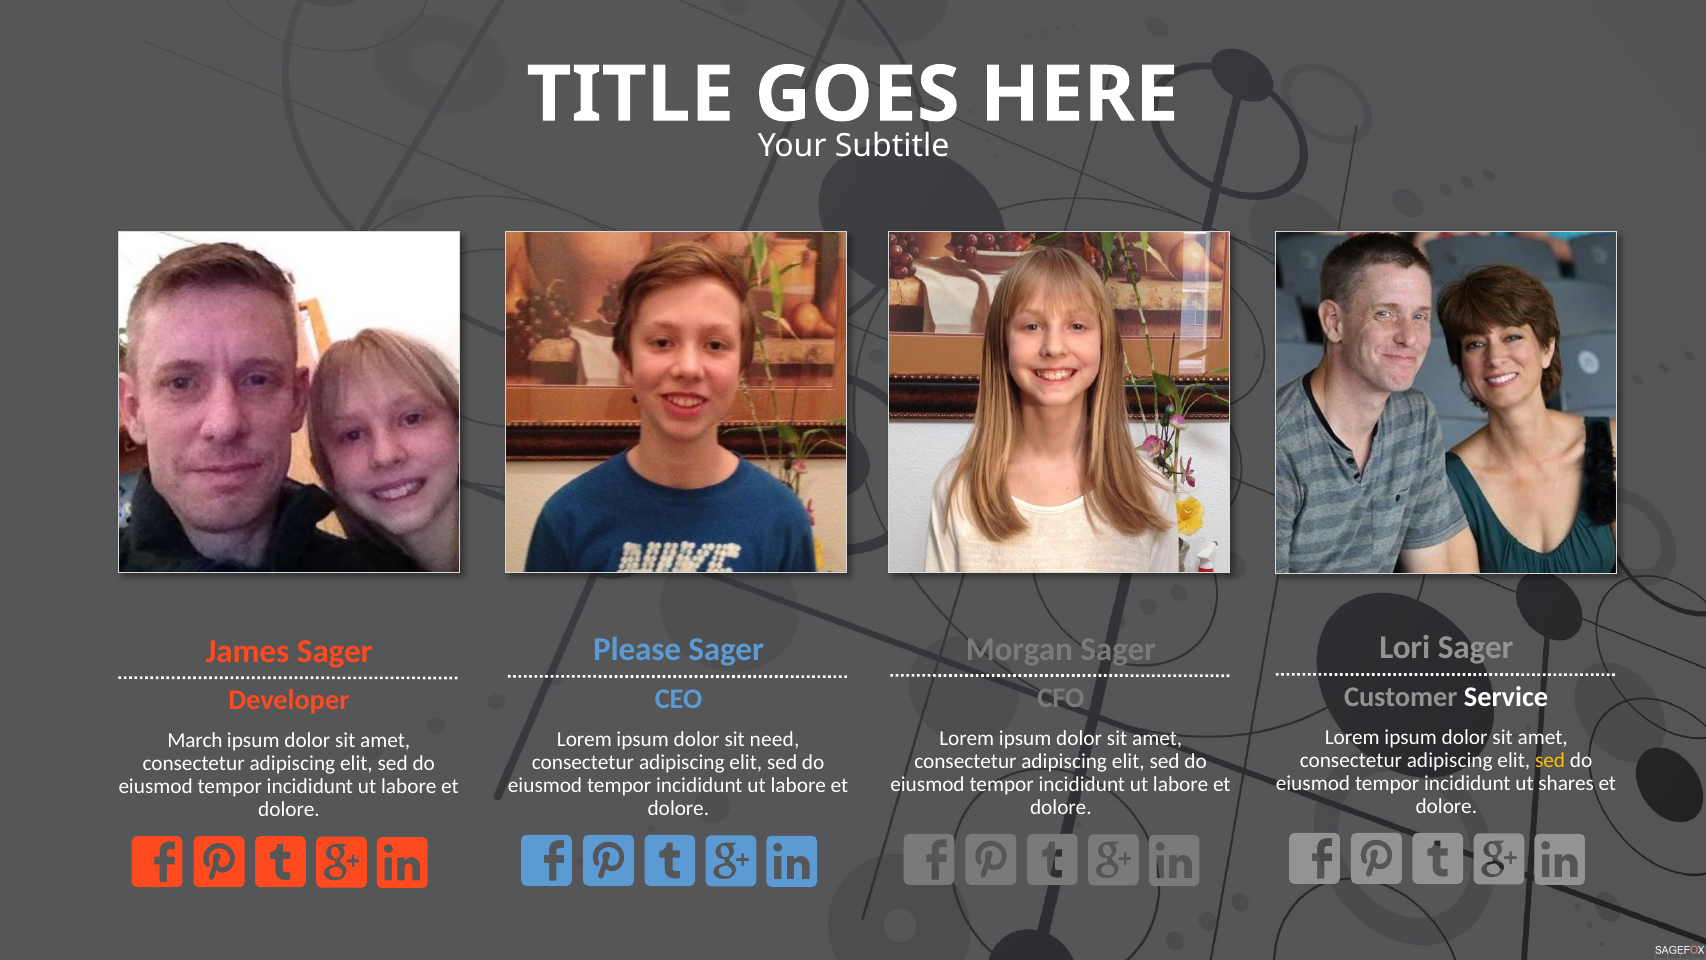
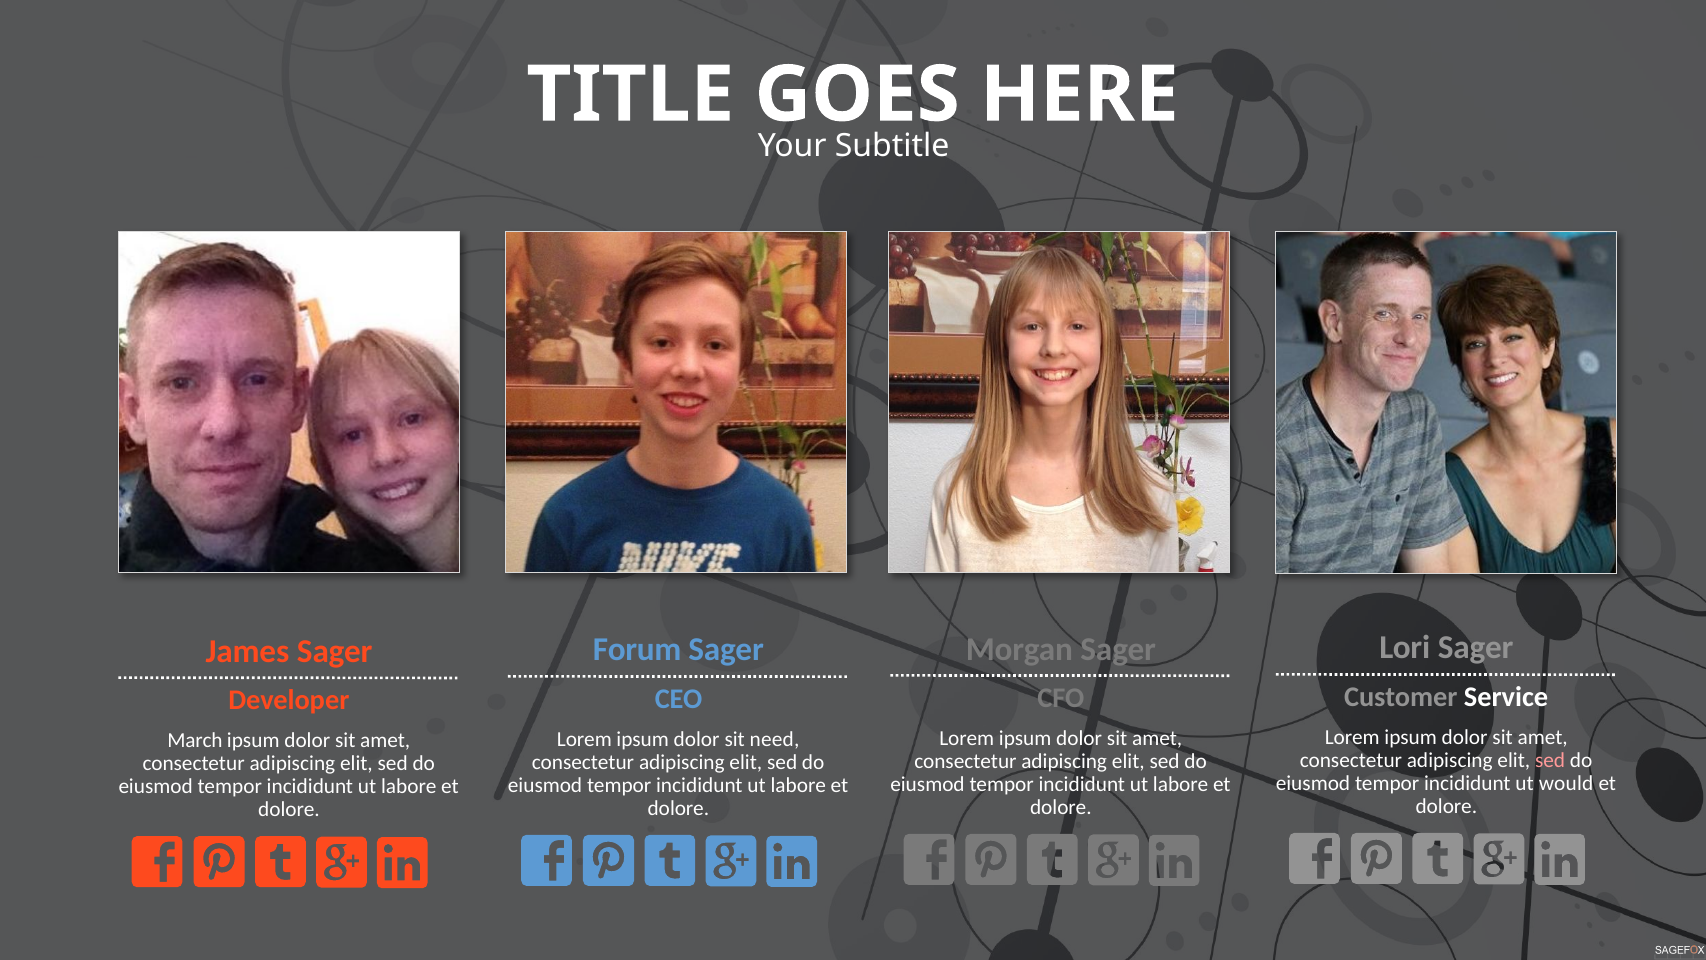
Please: Please -> Forum
sed at (1550, 760) colour: yellow -> pink
shares: shares -> would
